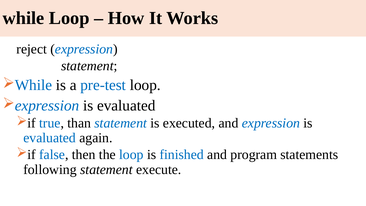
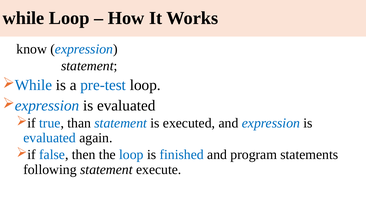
reject: reject -> know
